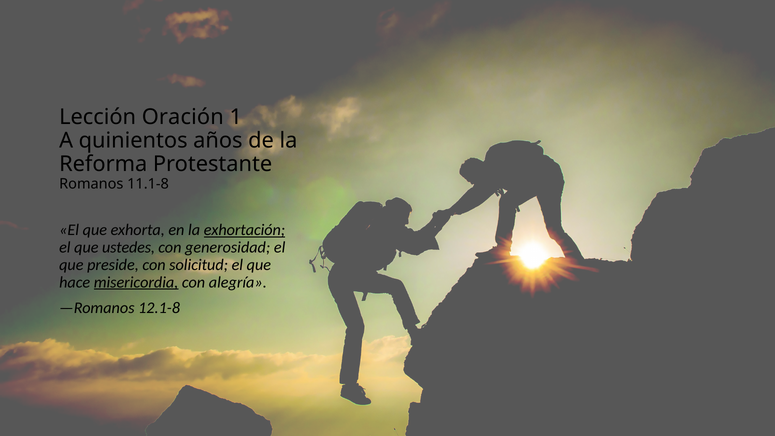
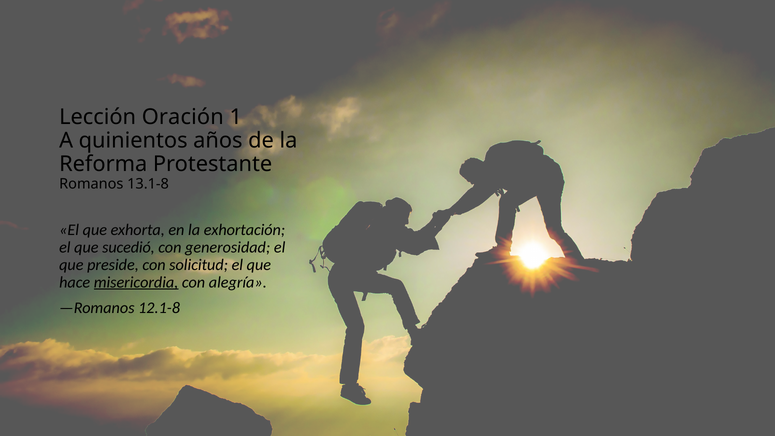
11.1-8: 11.1-8 -> 13.1-8
exhortación underline: present -> none
ustedes: ustedes -> sucedió
